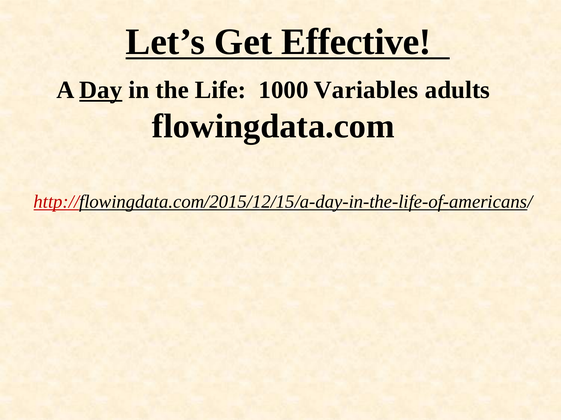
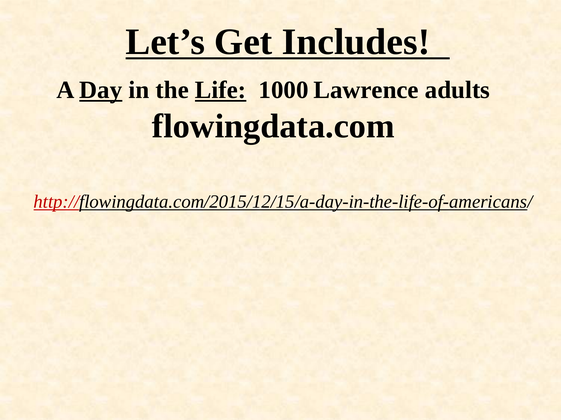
Effective: Effective -> Includes
Life underline: none -> present
Variables: Variables -> Lawrence
